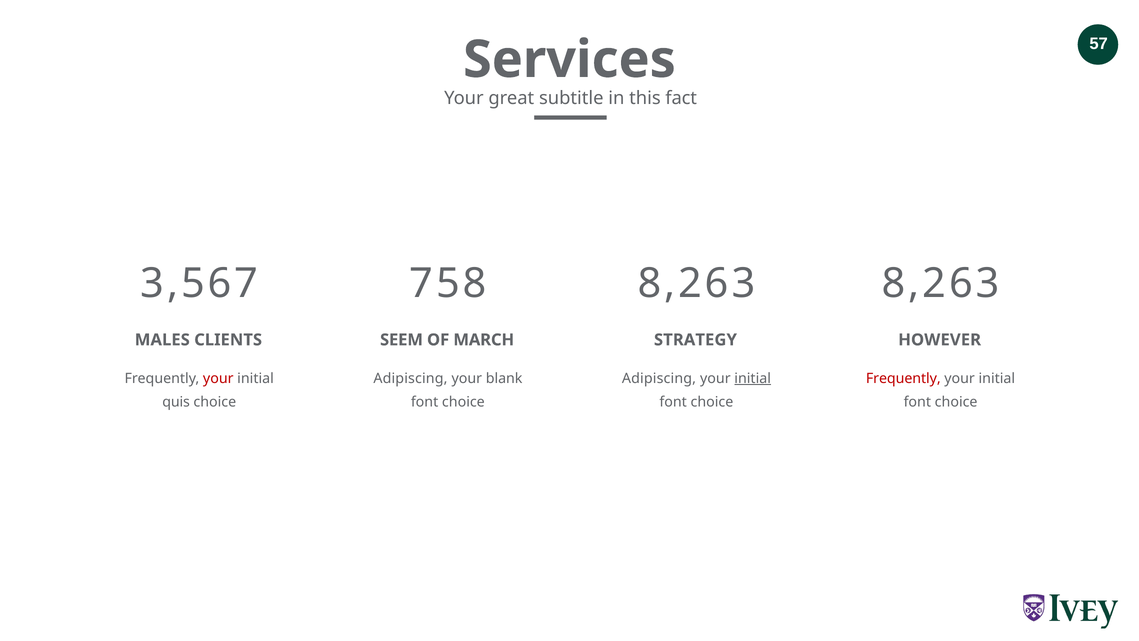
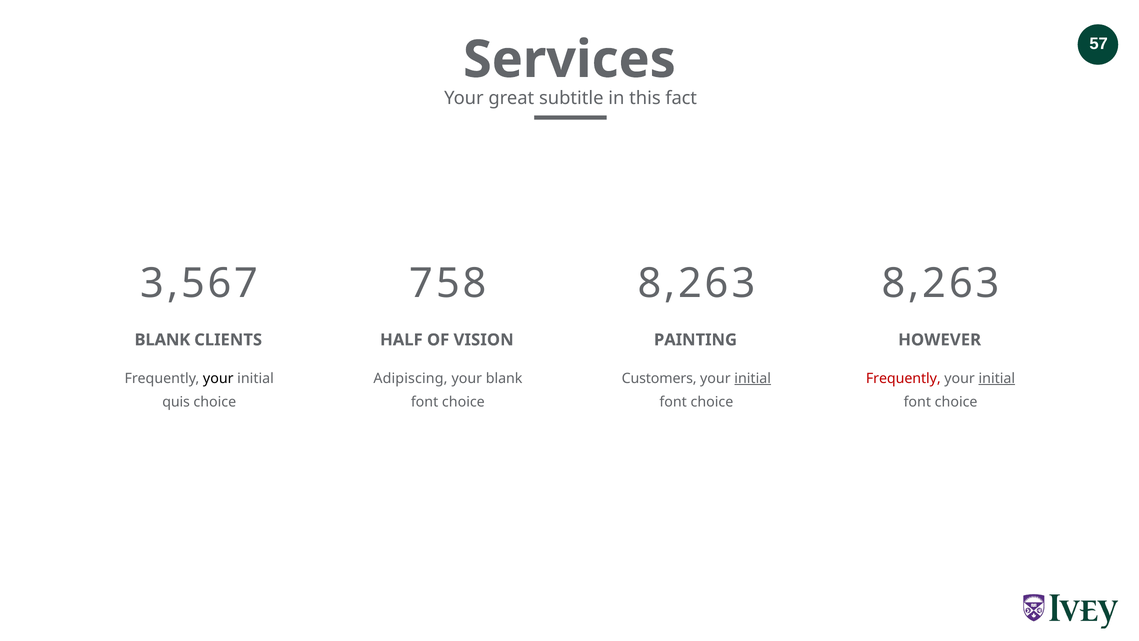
MALES at (162, 340): MALES -> BLANK
SEEM: SEEM -> HALF
MARCH: MARCH -> VISION
STRATEGY: STRATEGY -> PAINTING
your at (218, 378) colour: red -> black
Adipiscing at (659, 378): Adipiscing -> Customers
initial at (997, 378) underline: none -> present
